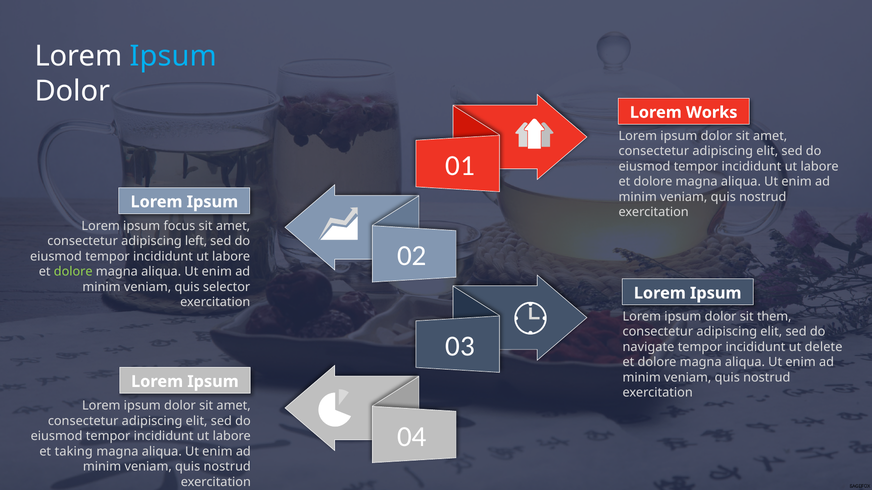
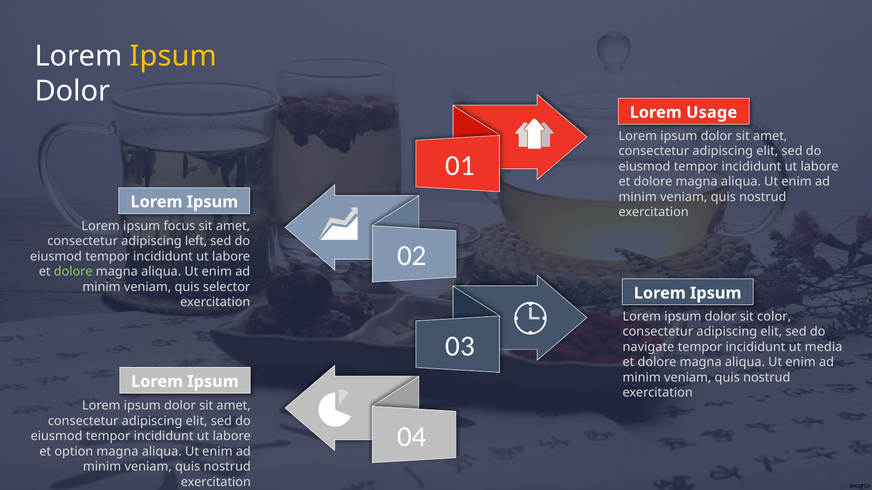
Ipsum at (173, 56) colour: light blue -> yellow
Works: Works -> Usage
them: them -> color
delete: delete -> media
taking: taking -> option
